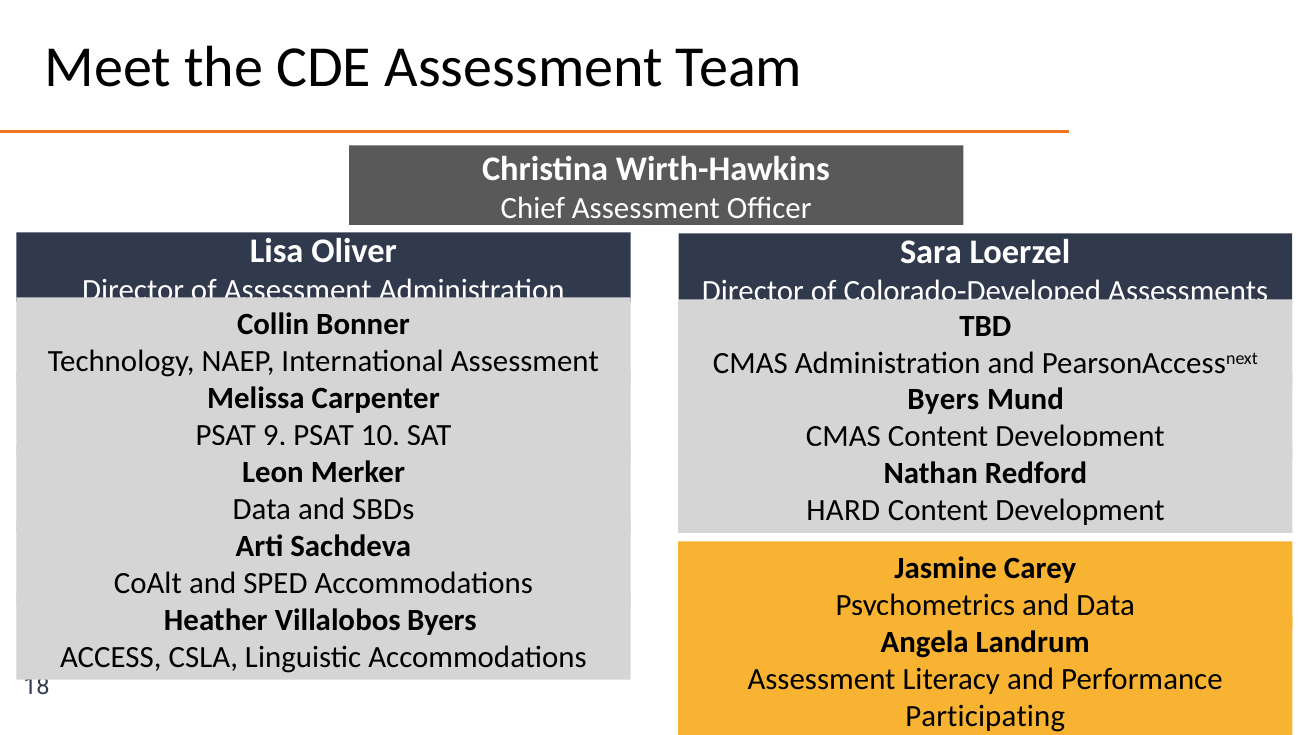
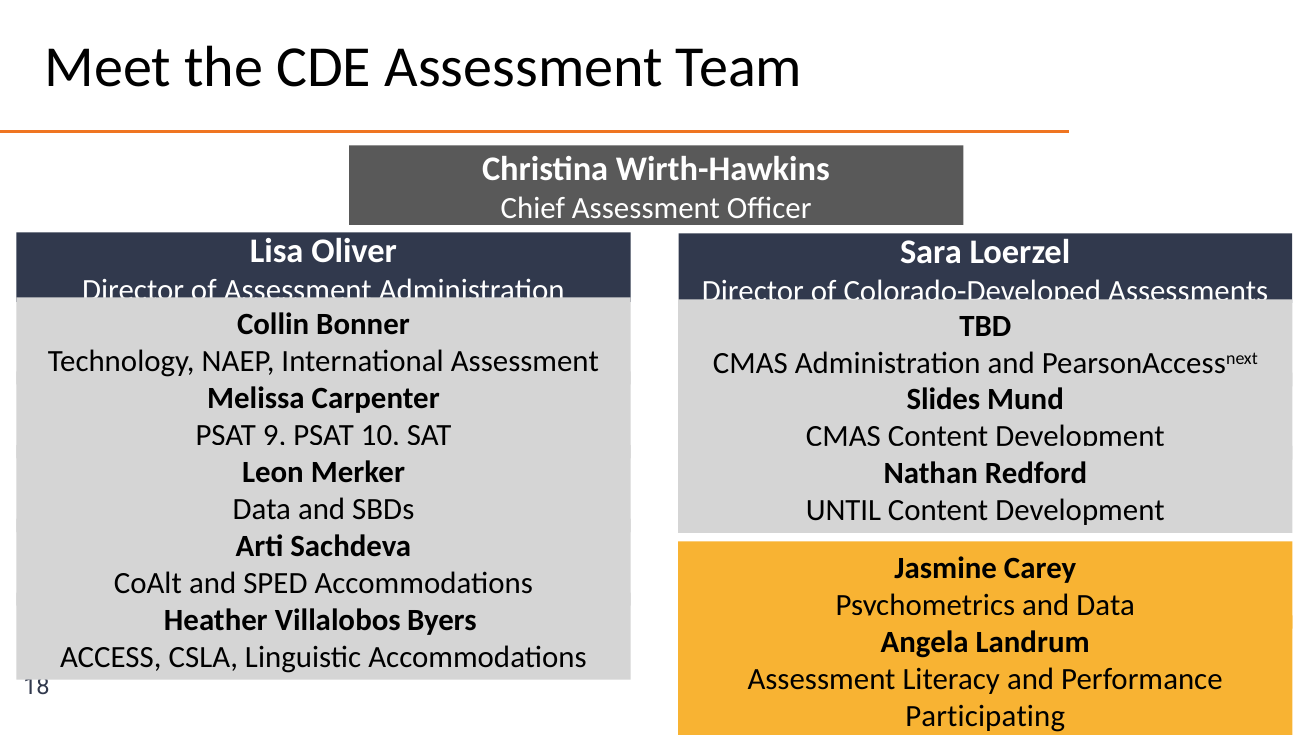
Byers at (943, 400): Byers -> Slides
HARD: HARD -> UNTIL
